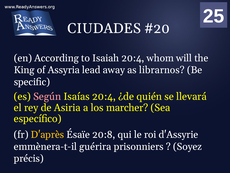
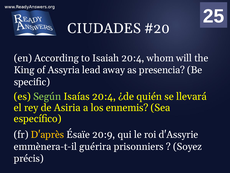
librarnos: librarnos -> presencia
Según colour: pink -> light green
marcher: marcher -> ennemis
20:8: 20:8 -> 20:9
